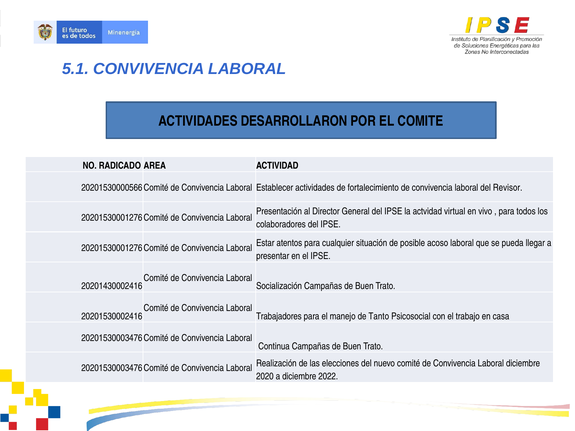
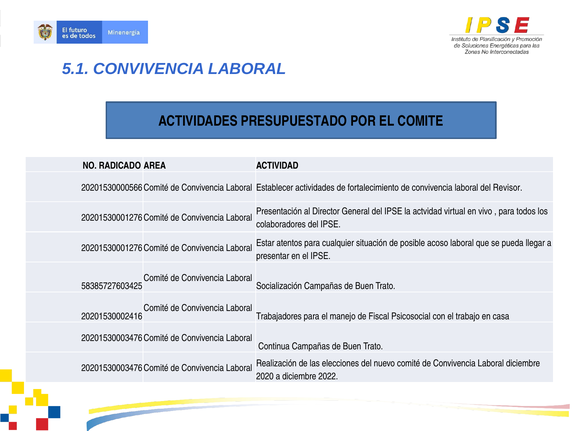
DESARROLLARON: DESARROLLARON -> PRESUPUESTADO
20201430002416: 20201430002416 -> 58385727603425
Tanto: Tanto -> Fiscal
